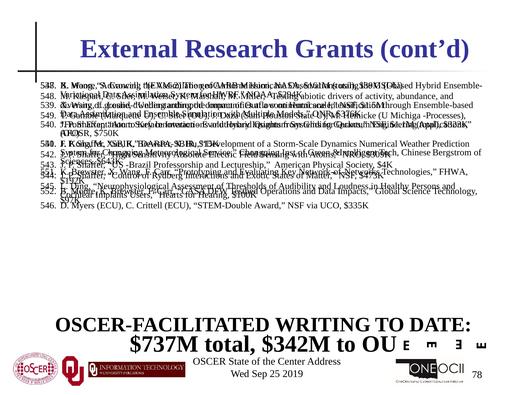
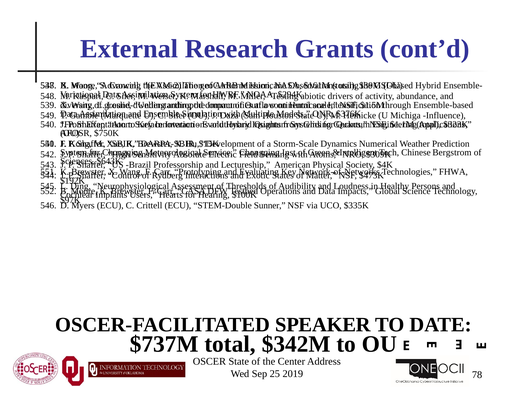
Processes: Processes -> Influence
Award: Award -> Sunner
WRITING: WRITING -> SPEAKER
